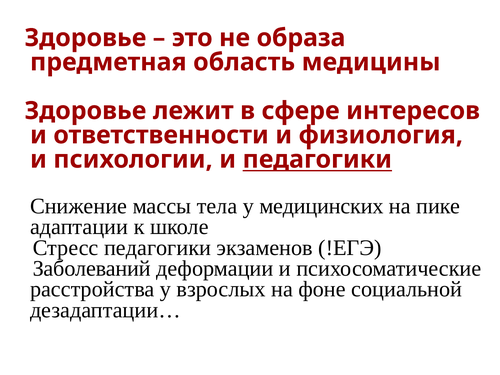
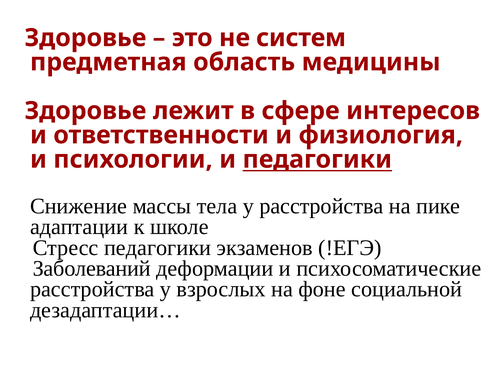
образа: образа -> систем
у медицинских: медицинских -> расстройства
